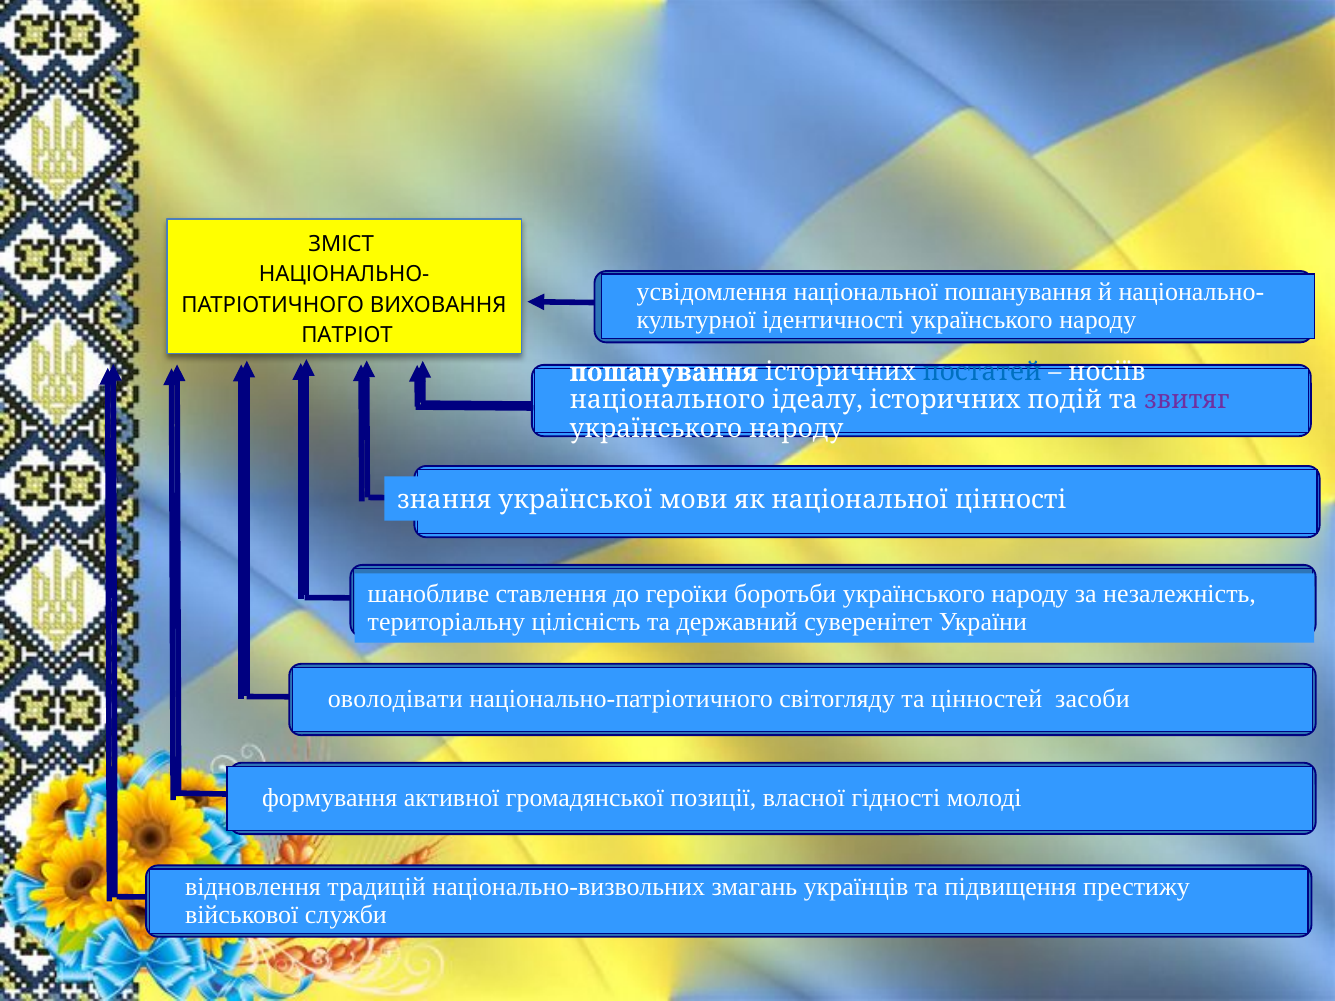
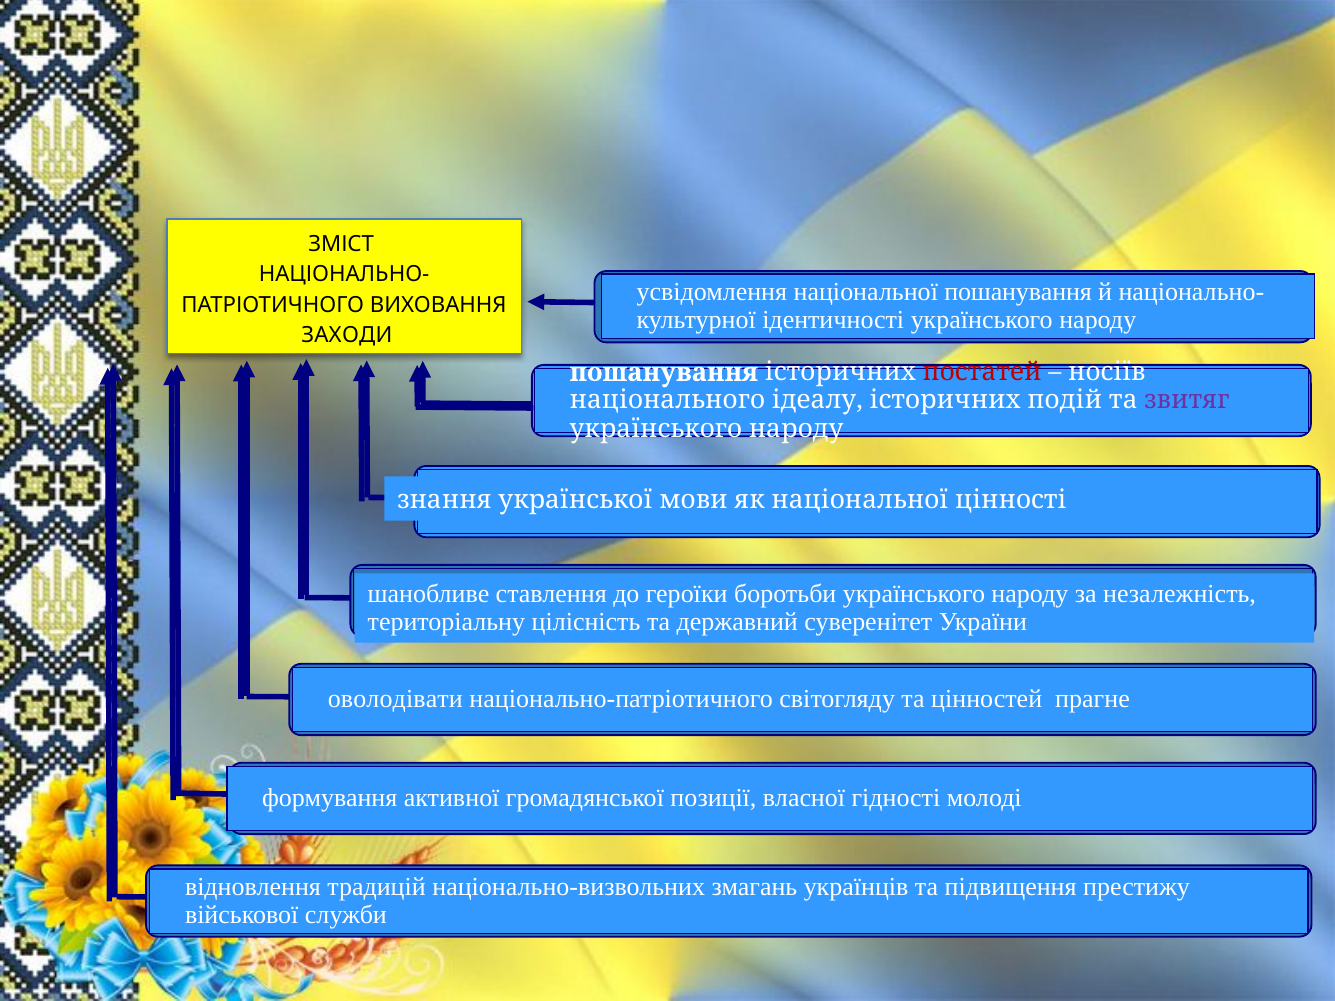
ПАТРІОТ: ПАТРІОТ -> ЗАХОДИ
постатей colour: blue -> red
засоби: засоби -> прагне
